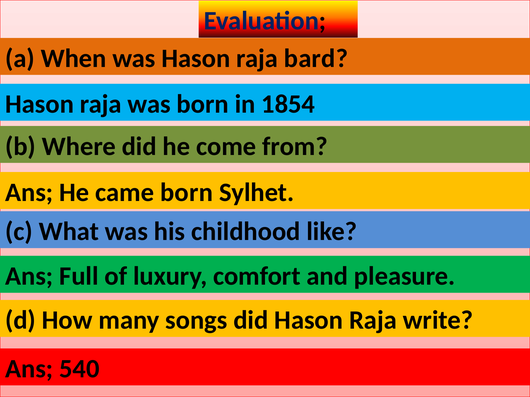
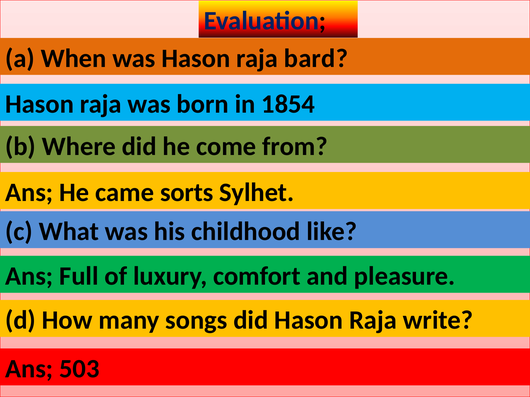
came born: born -> sorts
540: 540 -> 503
